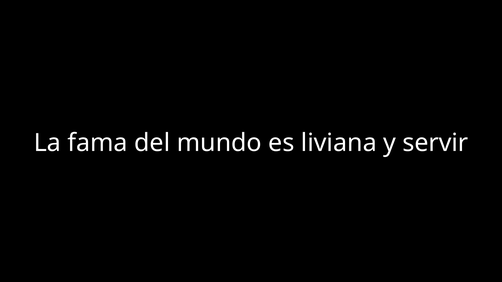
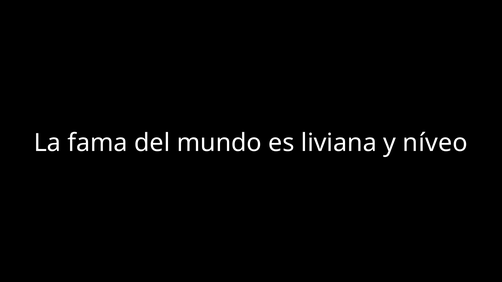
servir: servir -> níveo
